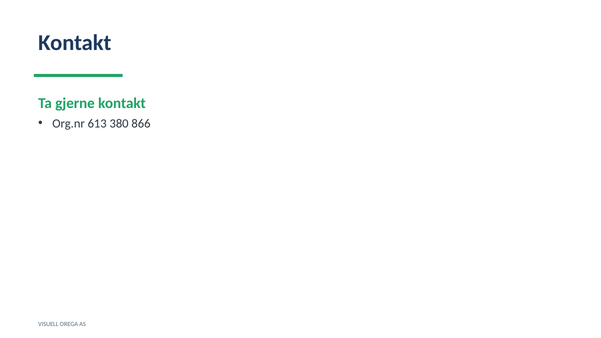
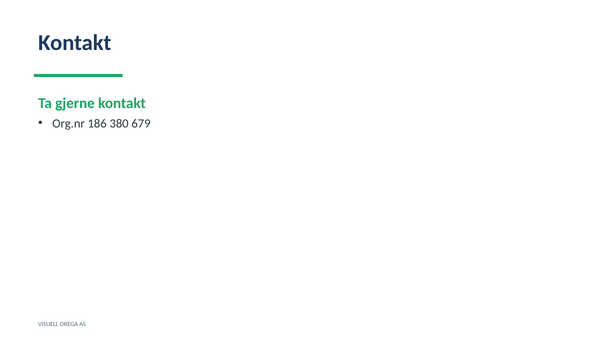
613: 613 -> 186
866: 866 -> 679
